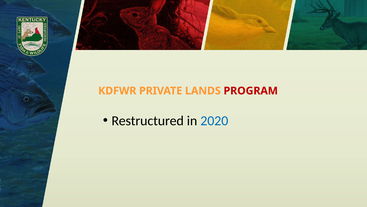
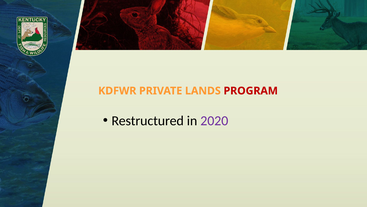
2020 colour: blue -> purple
